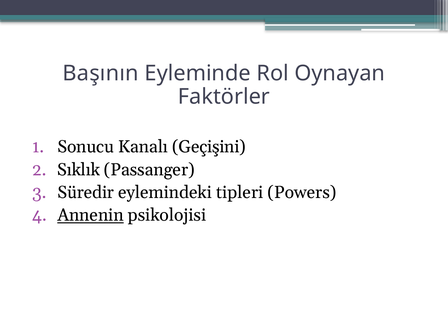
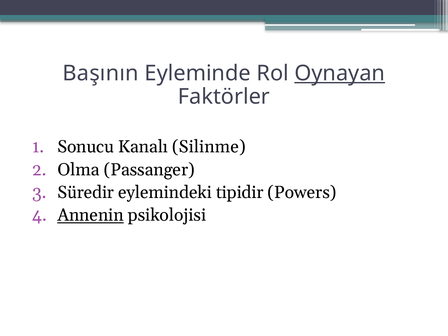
Oynayan underline: none -> present
Geçişini: Geçişini -> Silinme
Sıklık: Sıklık -> Olma
tipleri: tipleri -> tipidir
